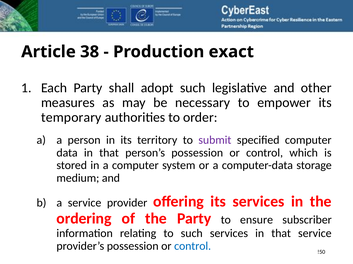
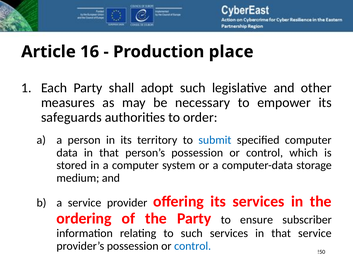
38: 38 -> 16
exact: exact -> place
temporary: temporary -> safeguards
submit colour: purple -> blue
